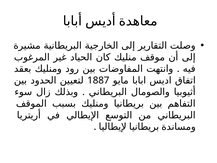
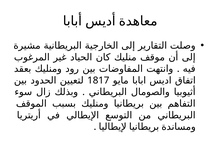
1887: 1887 -> 1817
